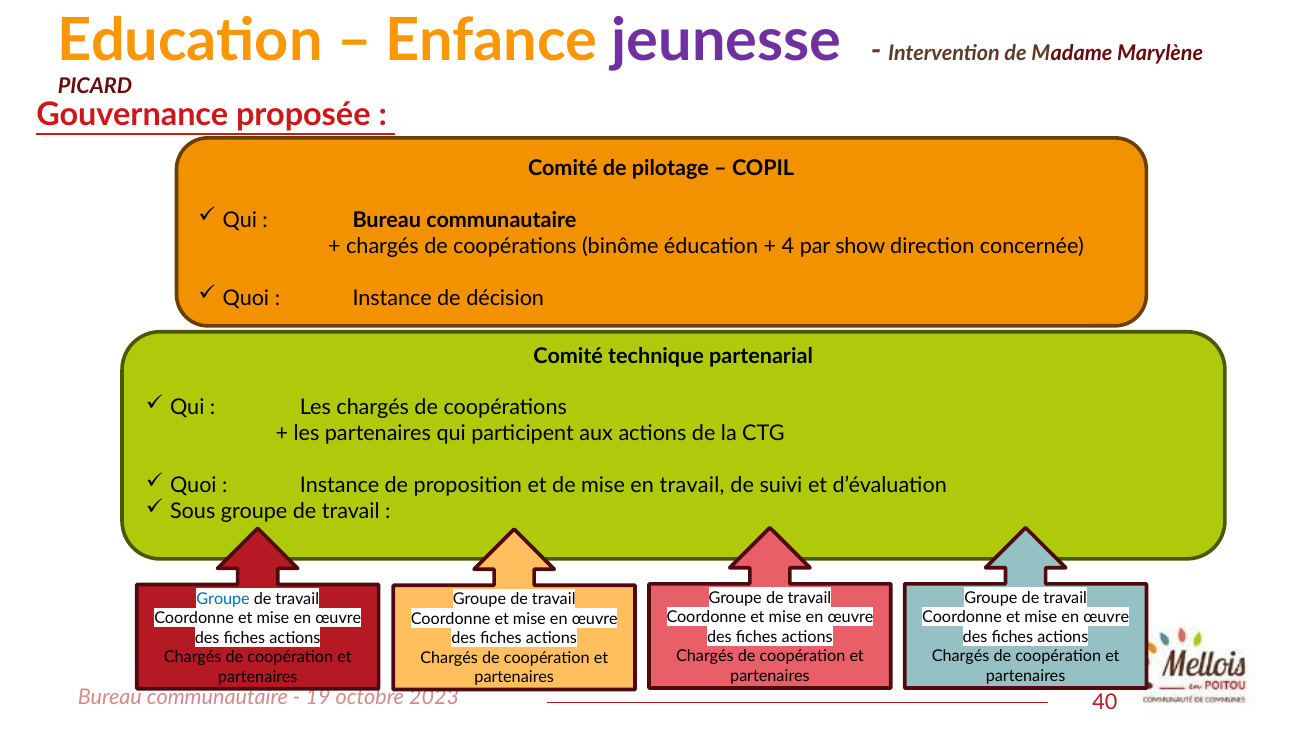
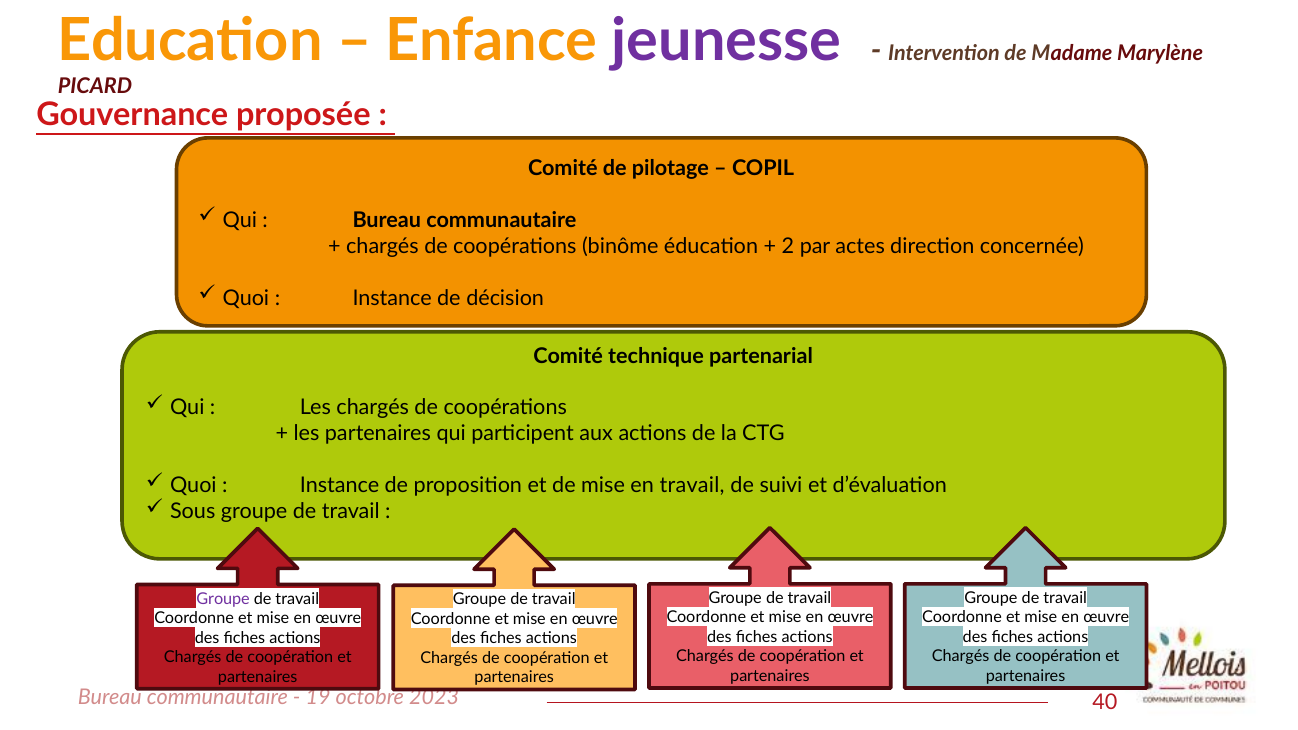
4: 4 -> 2
show: show -> actes
Groupe at (223, 599) colour: blue -> purple
